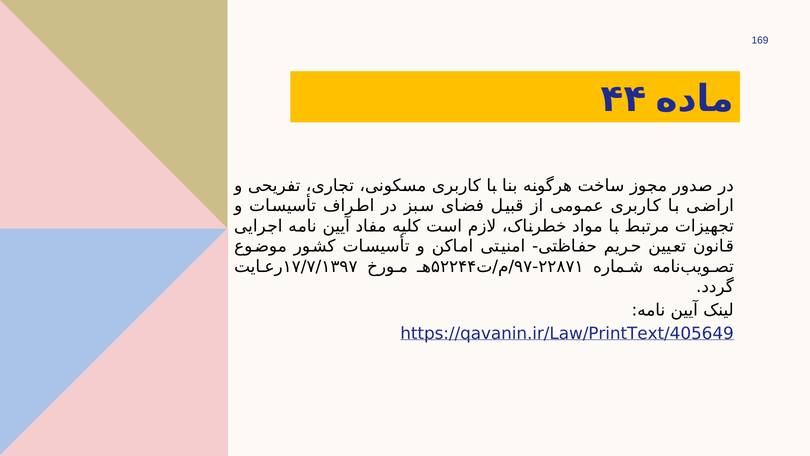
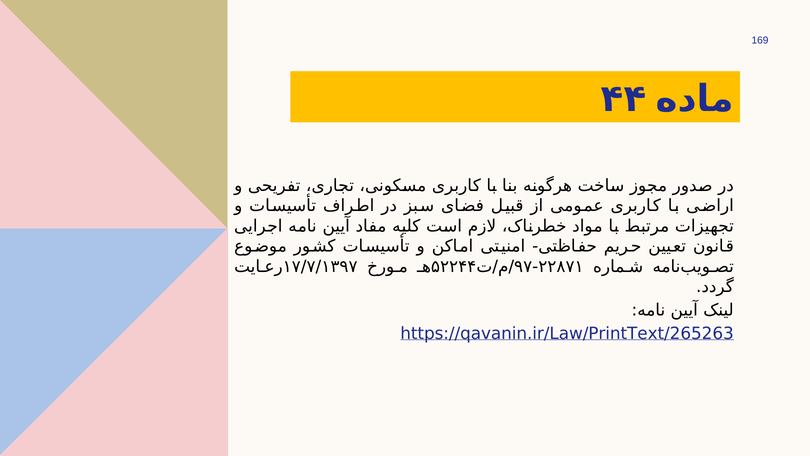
https://qavanin.ir/Law/PrintText/405649: https://qavanin.ir/Law/PrintText/405649 -> https://qavanin.ir/Law/PrintText/265263
